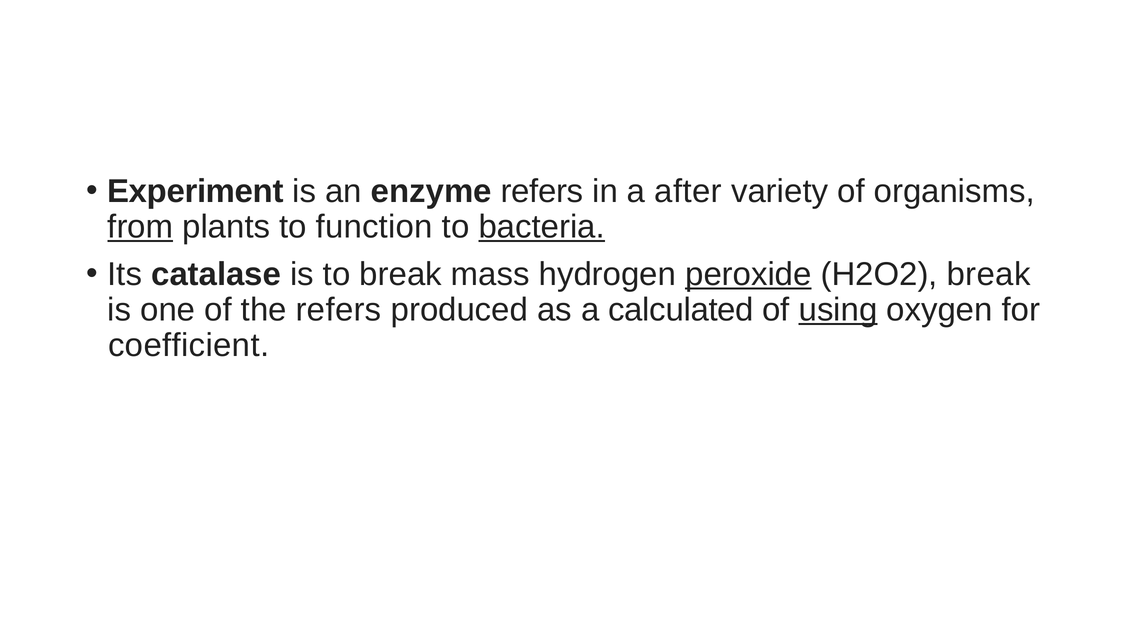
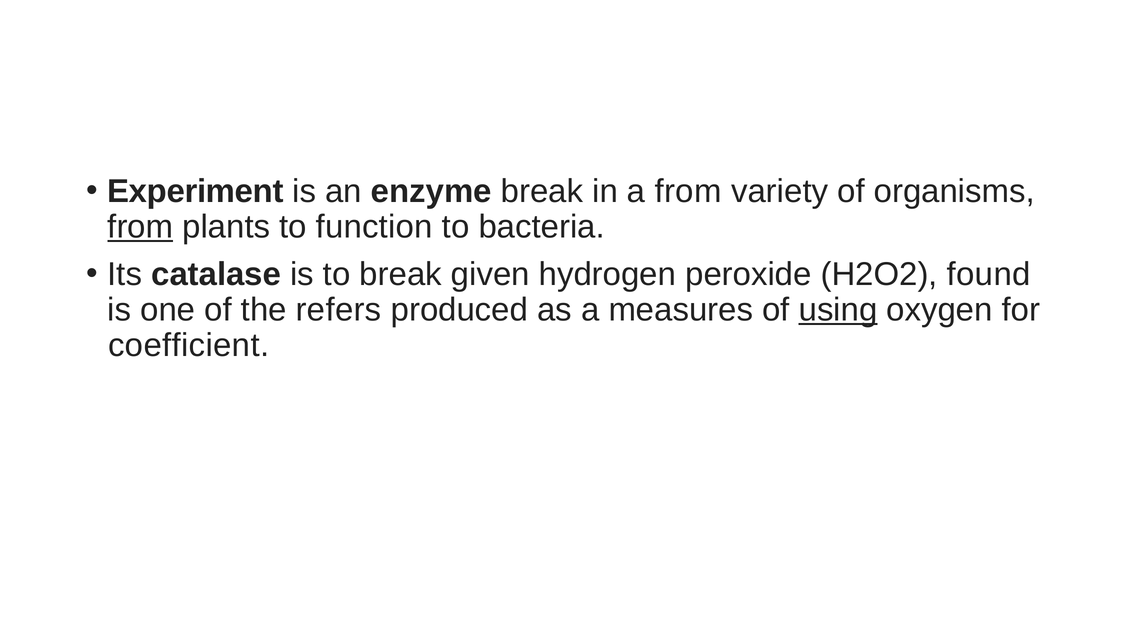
enzyme refers: refers -> break
a after: after -> from
bacteria underline: present -> none
mass: mass -> given
peroxide underline: present -> none
H2O2 break: break -> found
calculated: calculated -> measures
